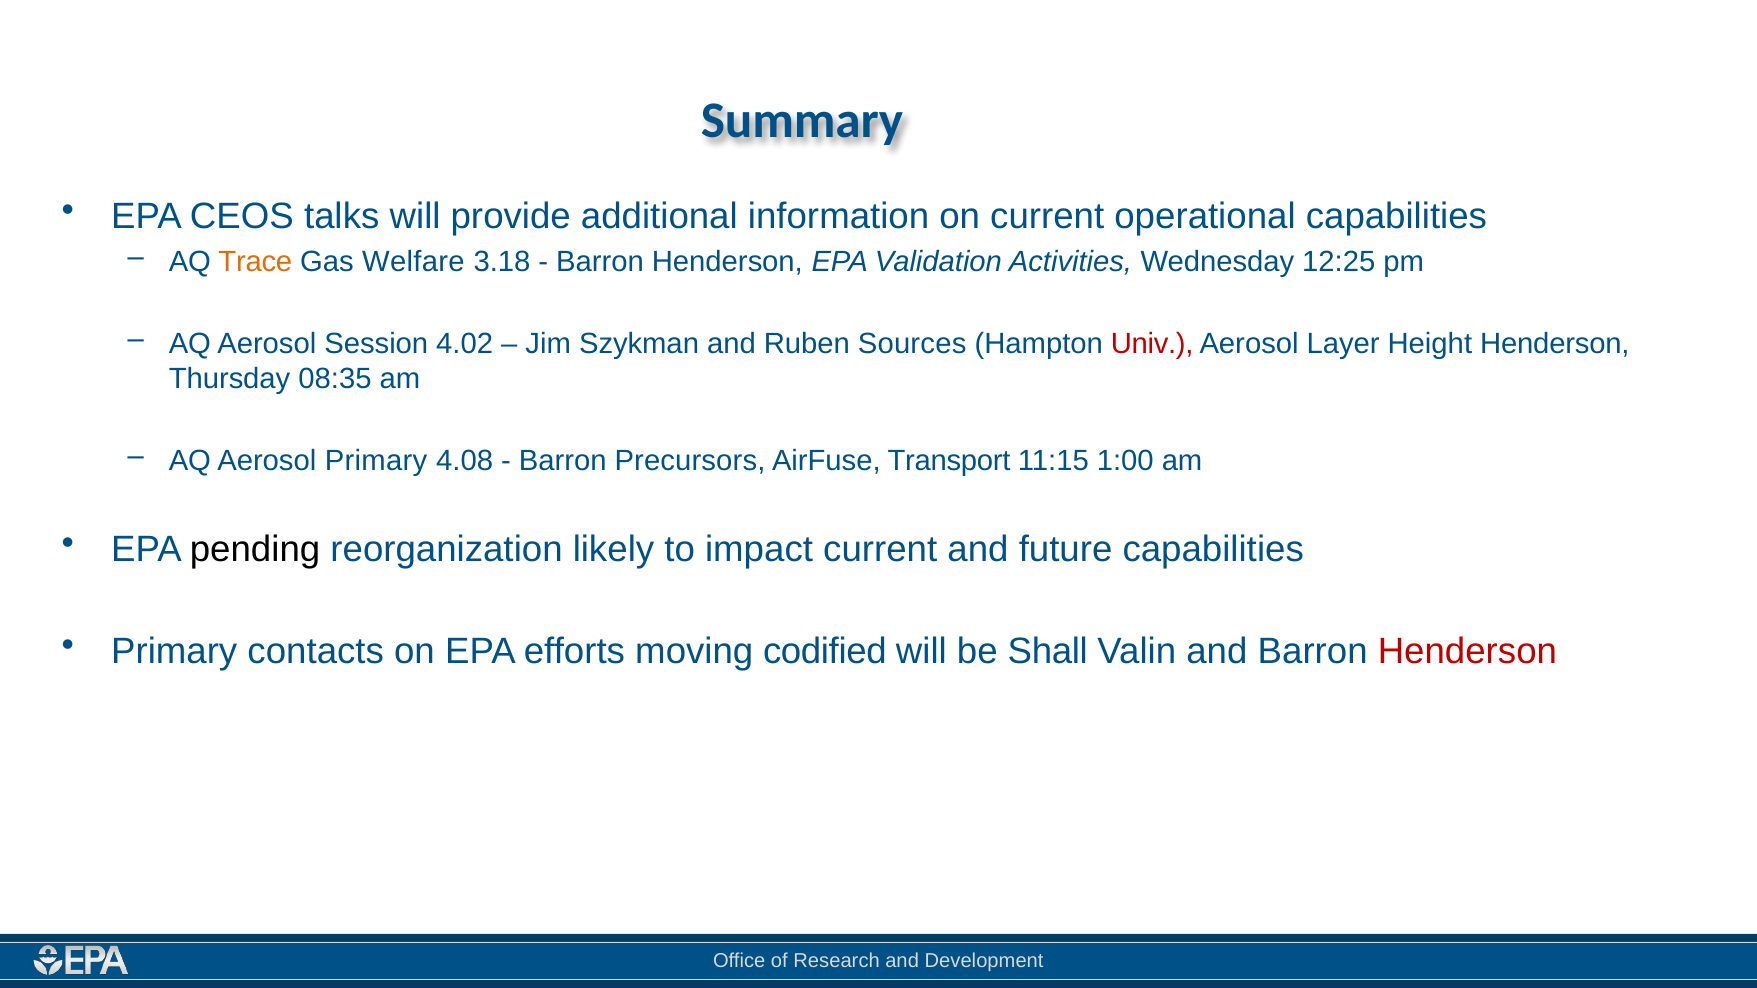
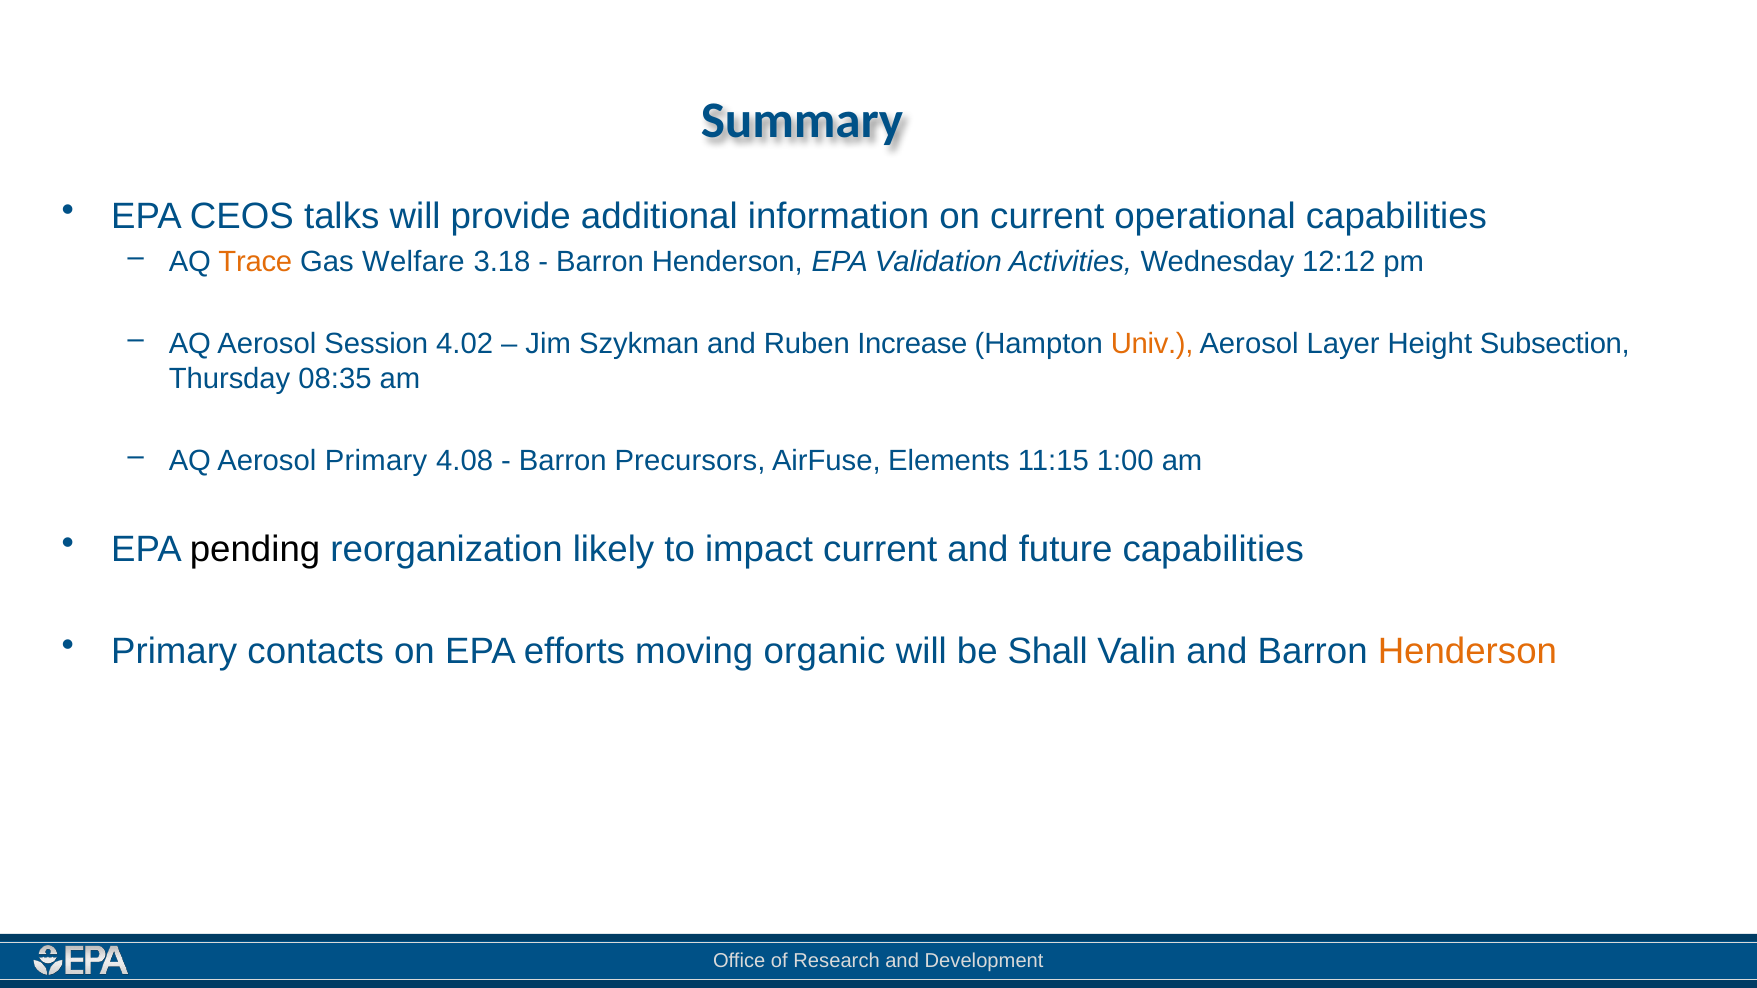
12:25: 12:25 -> 12:12
Sources: Sources -> Increase
Univ colour: red -> orange
Height Henderson: Henderson -> Subsection
Transport: Transport -> Elements
codified: codified -> organic
Henderson at (1467, 652) colour: red -> orange
